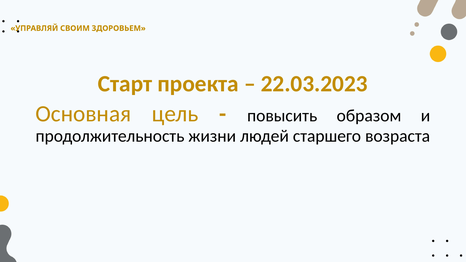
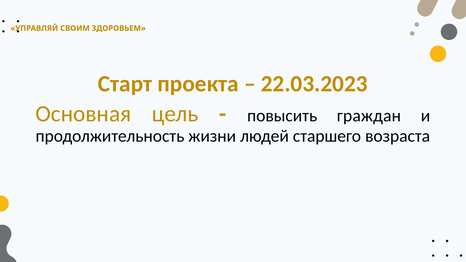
образом: образом -> граждан
